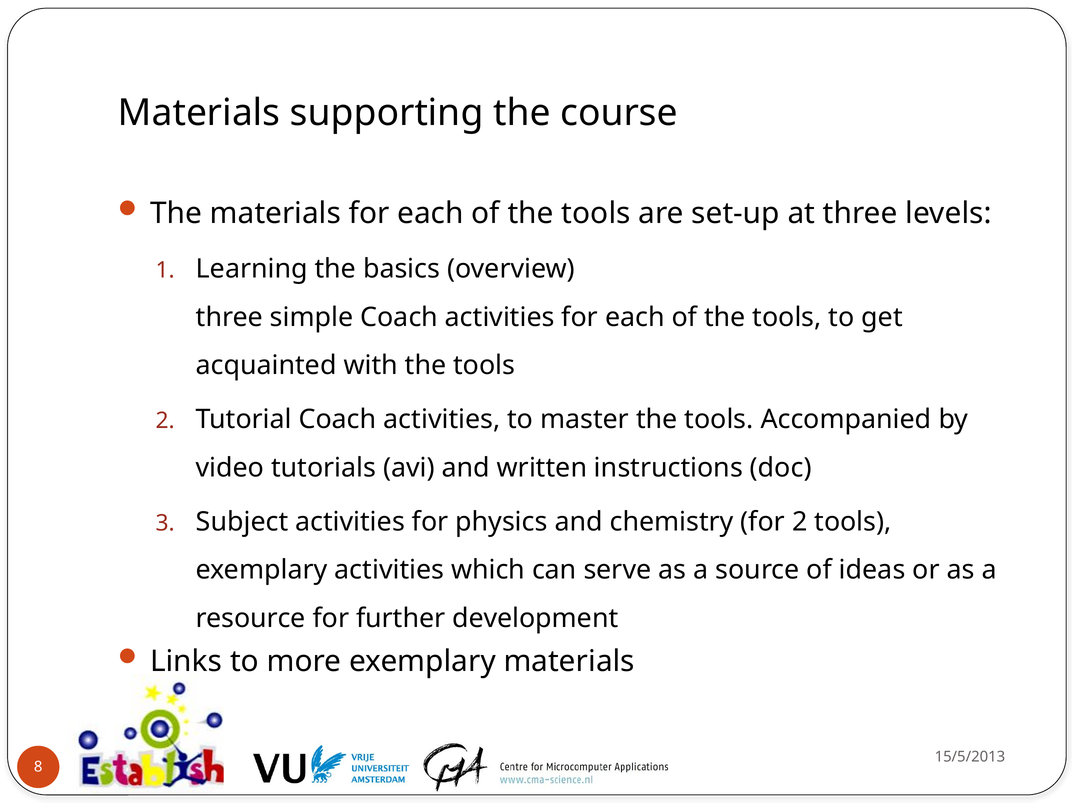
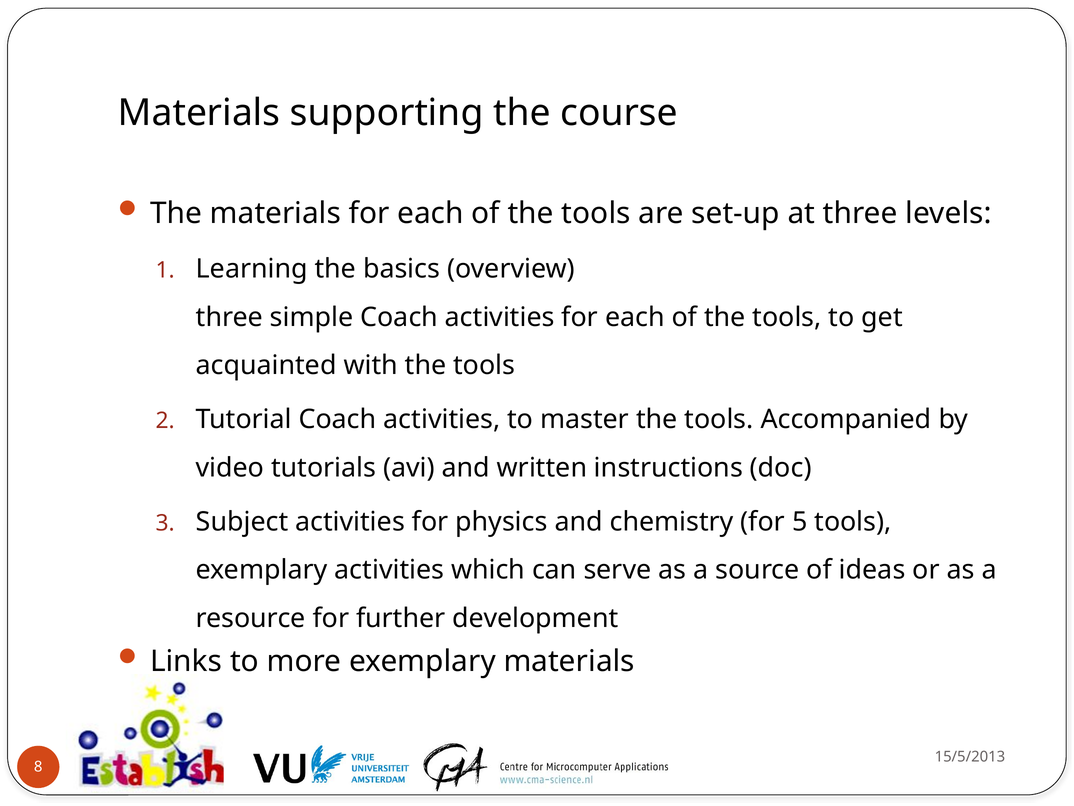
for 2: 2 -> 5
